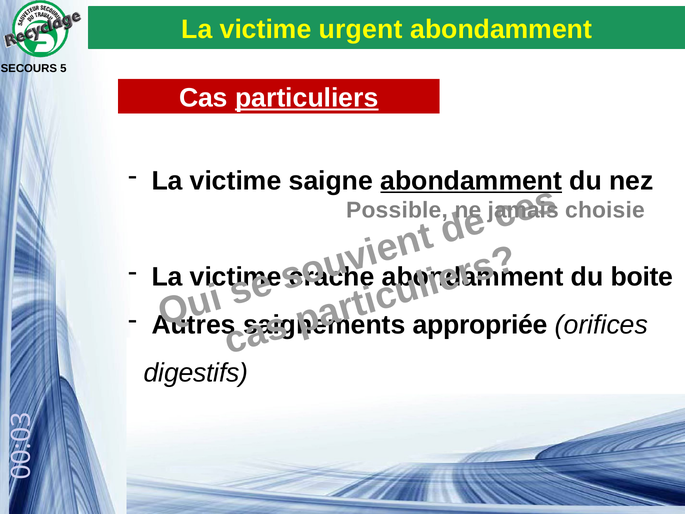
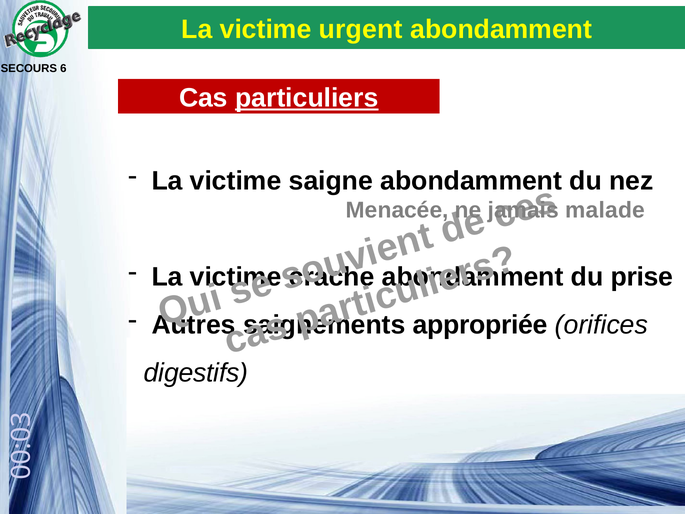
5: 5 -> 6
abondamment at (471, 181) underline: present -> none
Possible: Possible -> Menacée
choisie: choisie -> malade
boite: boite -> prise
